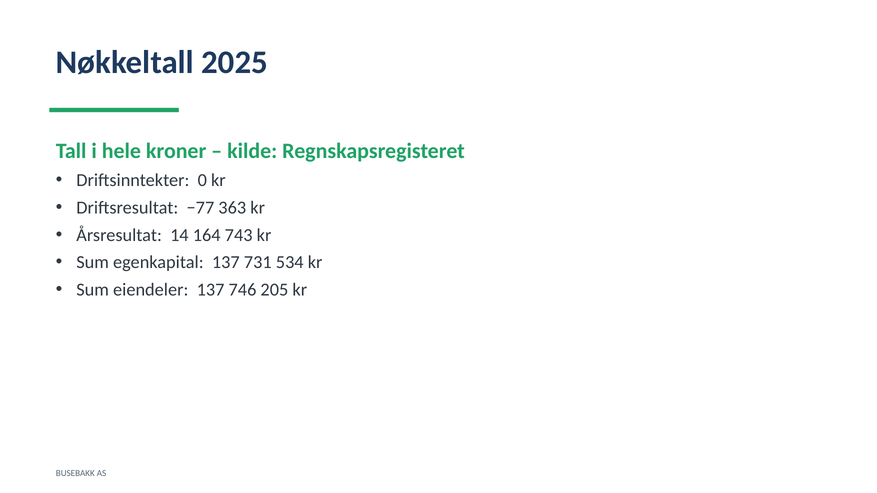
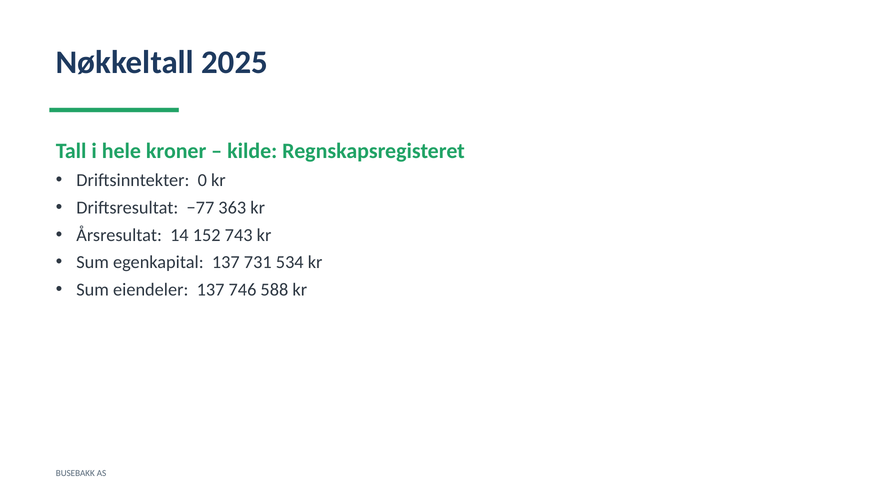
164: 164 -> 152
205: 205 -> 588
